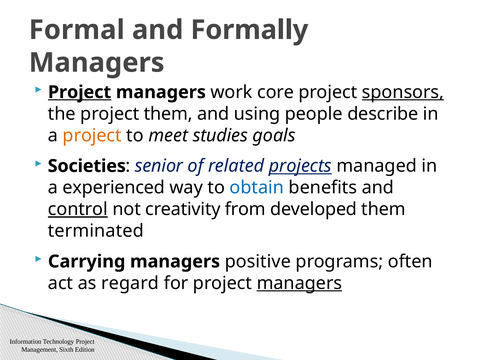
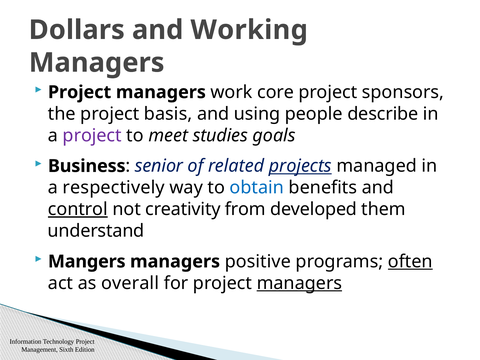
Formal: Formal -> Dollars
Formally: Formally -> Working
Project at (80, 92) underline: present -> none
sponsors underline: present -> none
project them: them -> basis
project at (92, 135) colour: orange -> purple
Societies: Societies -> Business
experienced: experienced -> respectively
terminated: terminated -> understand
Carrying: Carrying -> Mangers
often underline: none -> present
regard: regard -> overall
